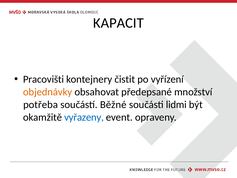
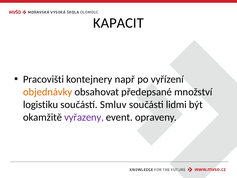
čistit: čistit -> např
potřeba: potřeba -> logistiku
Běžné: Běžné -> Smluv
vyřazeny colour: blue -> purple
